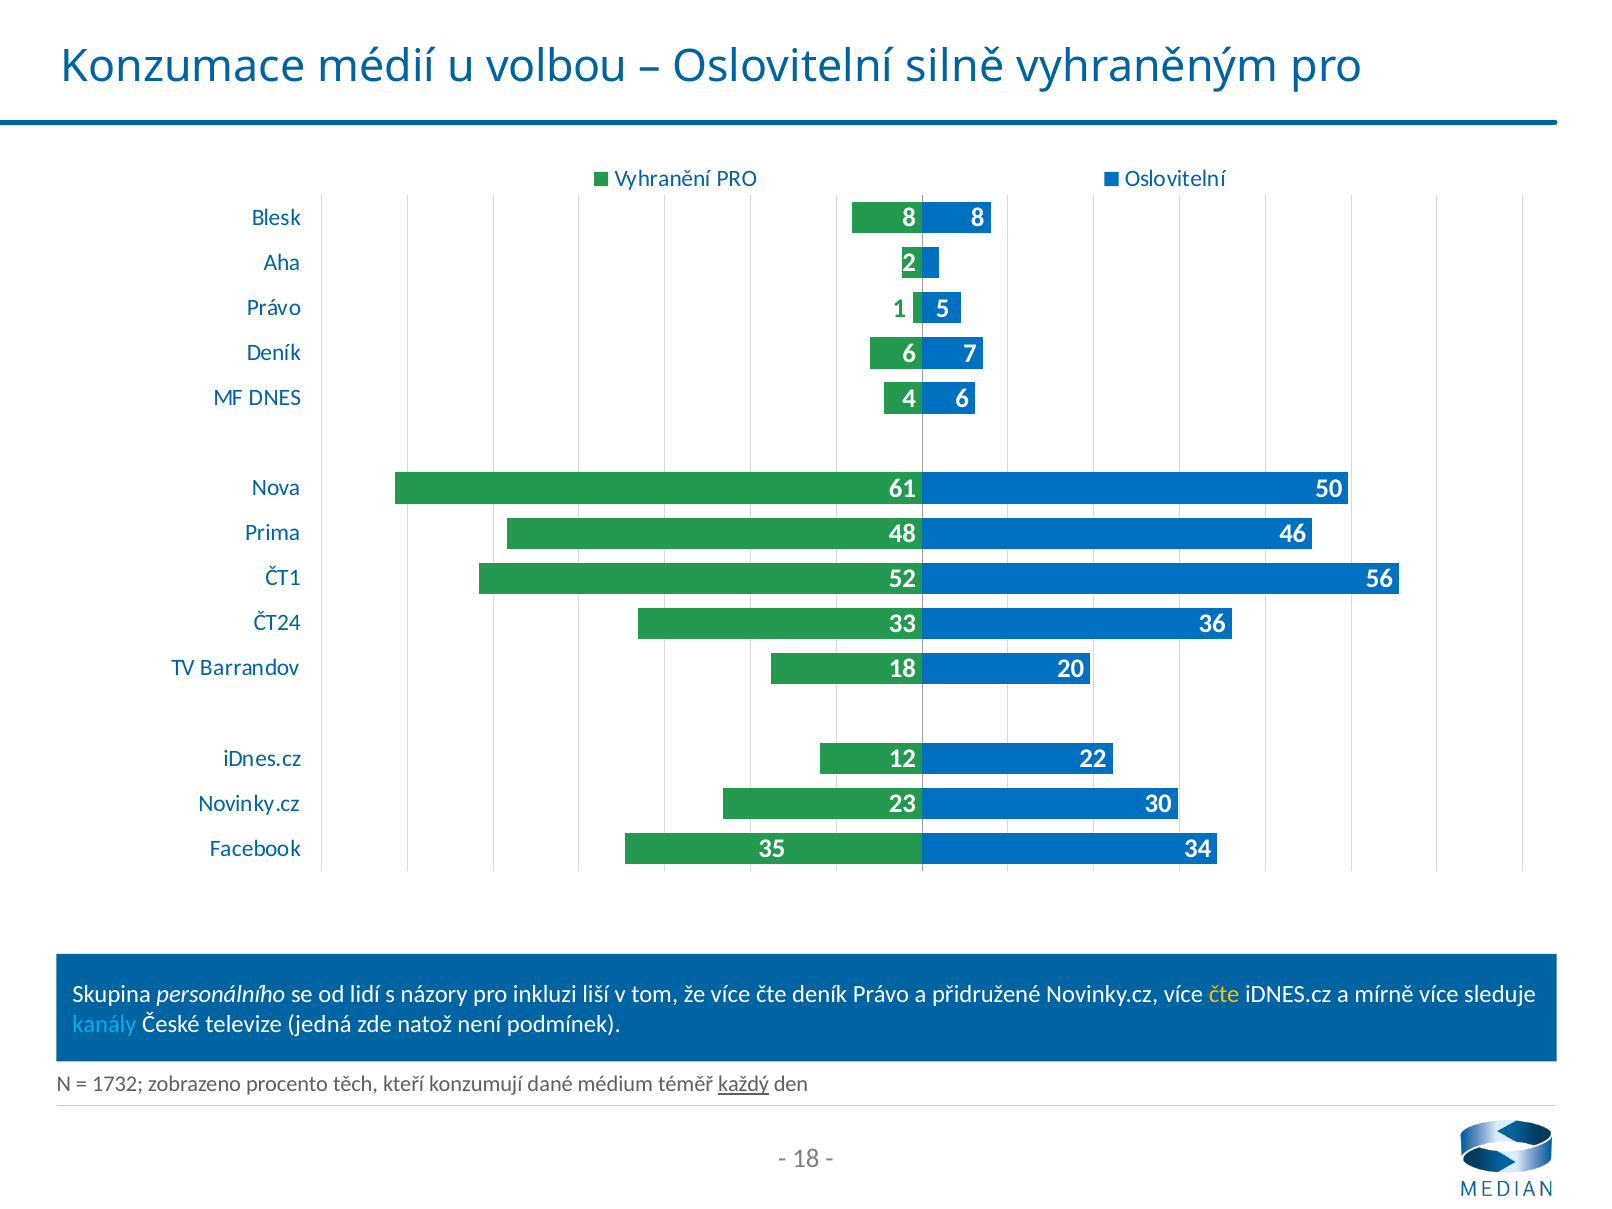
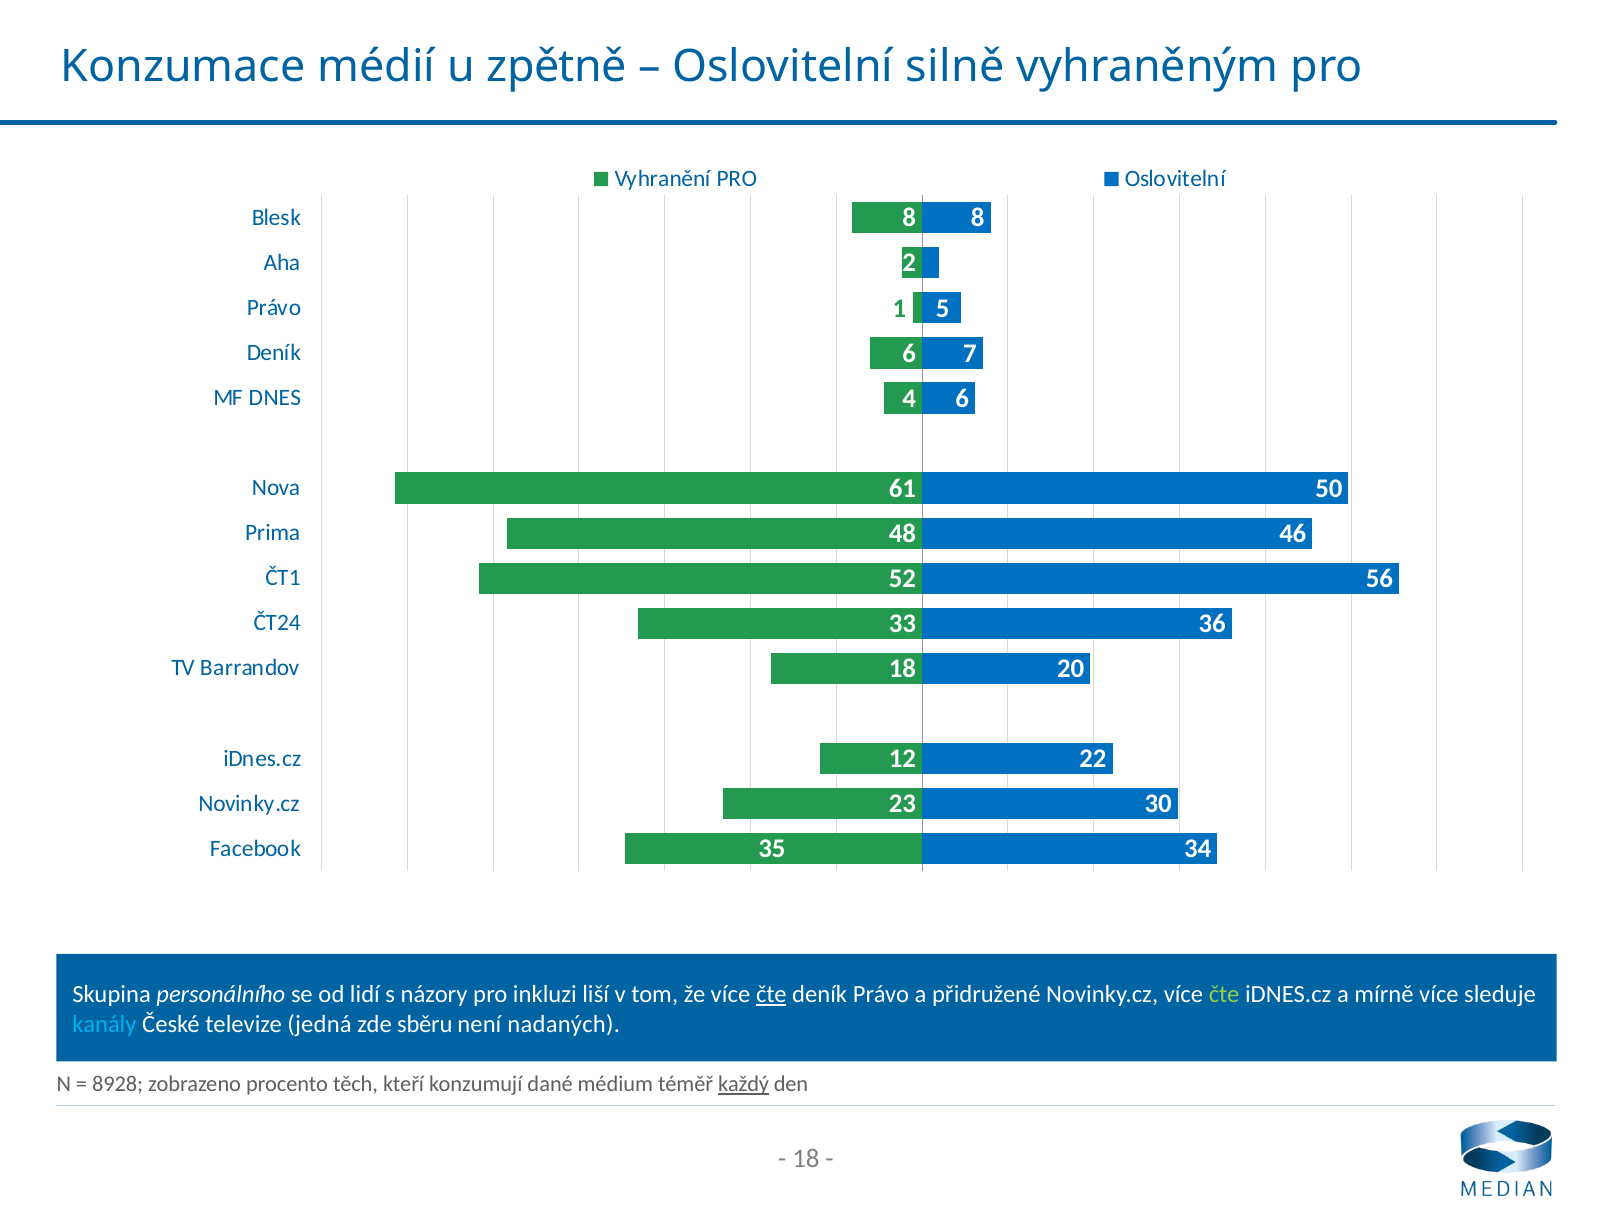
volbou: volbou -> zpětně
čte at (771, 995) underline: none -> present
čte at (1224, 995) colour: yellow -> light green
natož: natož -> sběru
podmínek: podmínek -> nadaných
1732: 1732 -> 8928
